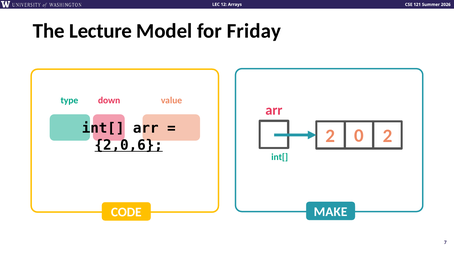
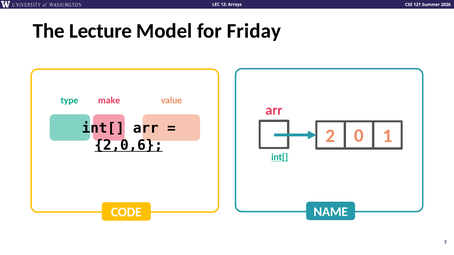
down: down -> make
0 2: 2 -> 1
int[ at (280, 157) underline: none -> present
MAKE: MAKE -> NAME
